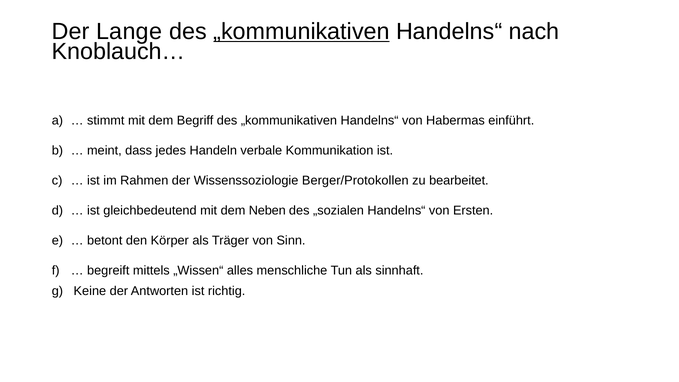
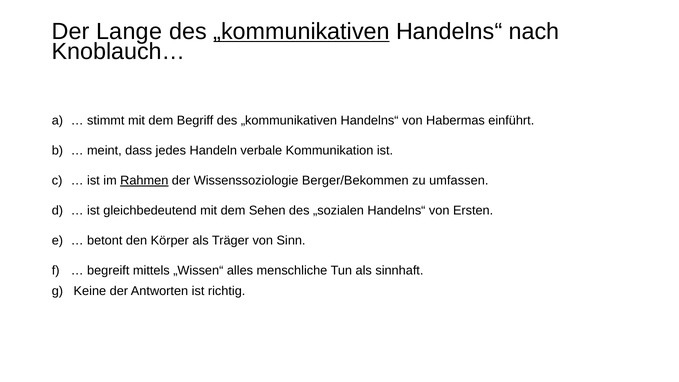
Rahmen underline: none -> present
Berger/Protokollen: Berger/Protokollen -> Berger/Bekommen
bearbeitet: bearbeitet -> umfassen
Neben: Neben -> Sehen
